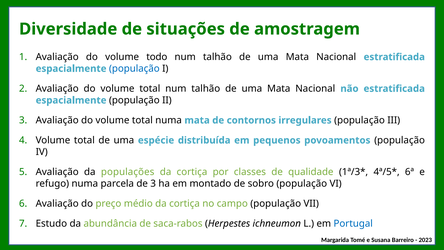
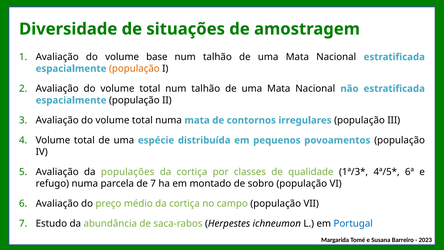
todo: todo -> base
população at (134, 69) colour: blue -> orange
de 3: 3 -> 7
